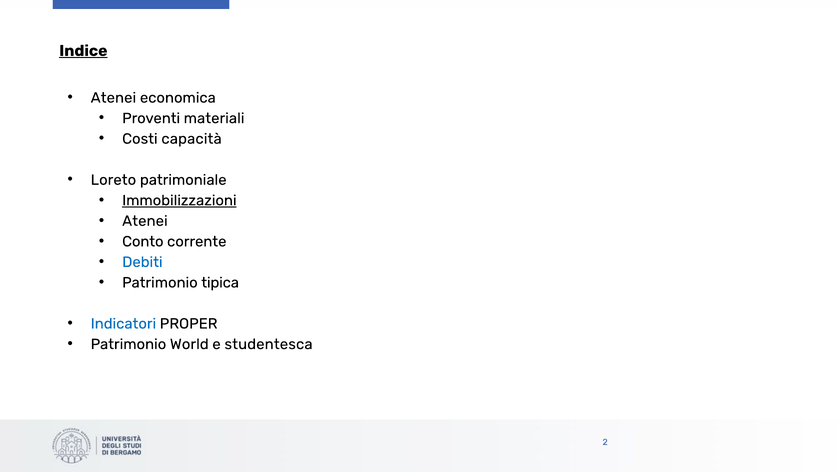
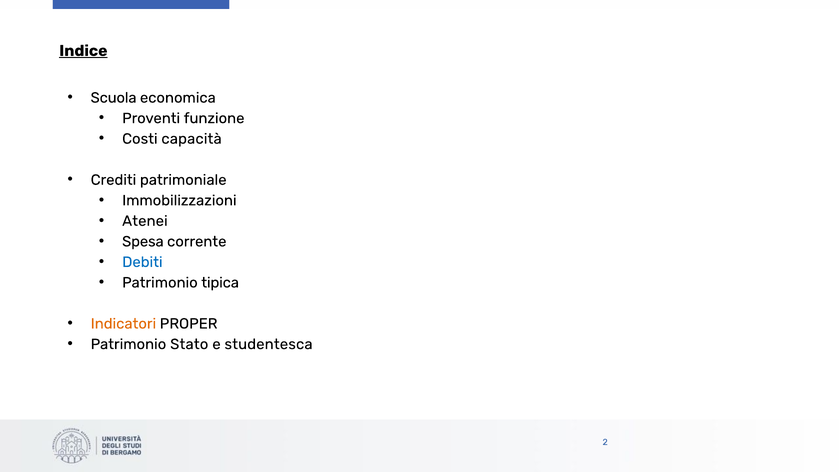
Atenei at (113, 98): Atenei -> Scuola
materiali: materiali -> funzione
Loreto: Loreto -> Crediti
Immobilizzazioni underline: present -> none
Conto: Conto -> Spesa
Indicatori colour: blue -> orange
World: World -> Stato
